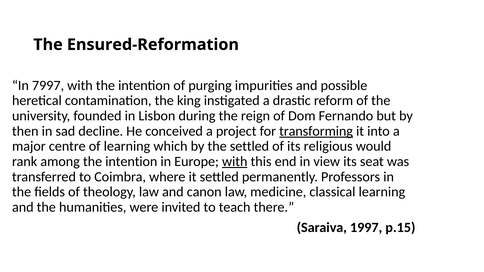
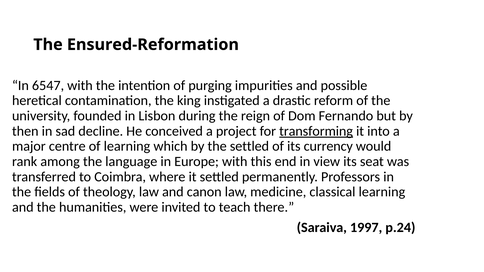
7997: 7997 -> 6547
religious: religious -> currency
among the intention: intention -> language
with at (235, 162) underline: present -> none
p.15: p.15 -> p.24
